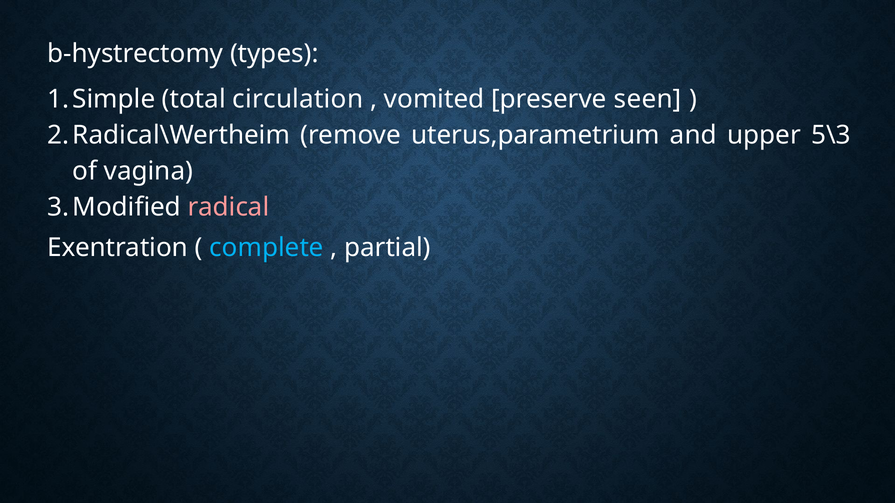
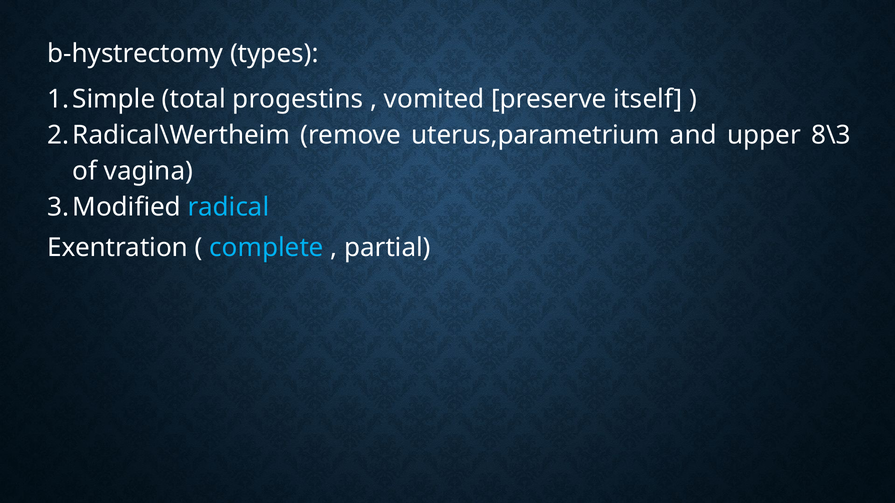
circulation: circulation -> progestins
seen: seen -> itself
5\3: 5\3 -> 8\3
radical colour: pink -> light blue
